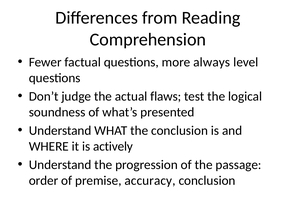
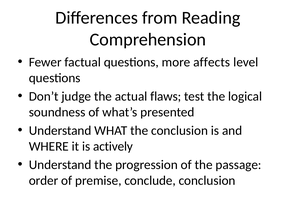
always: always -> affects
accuracy: accuracy -> conclude
